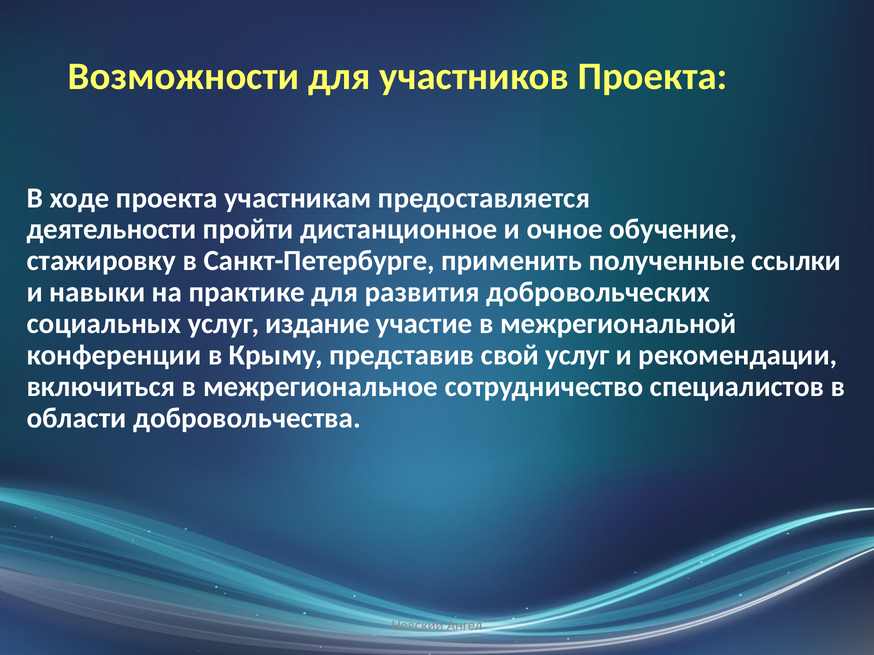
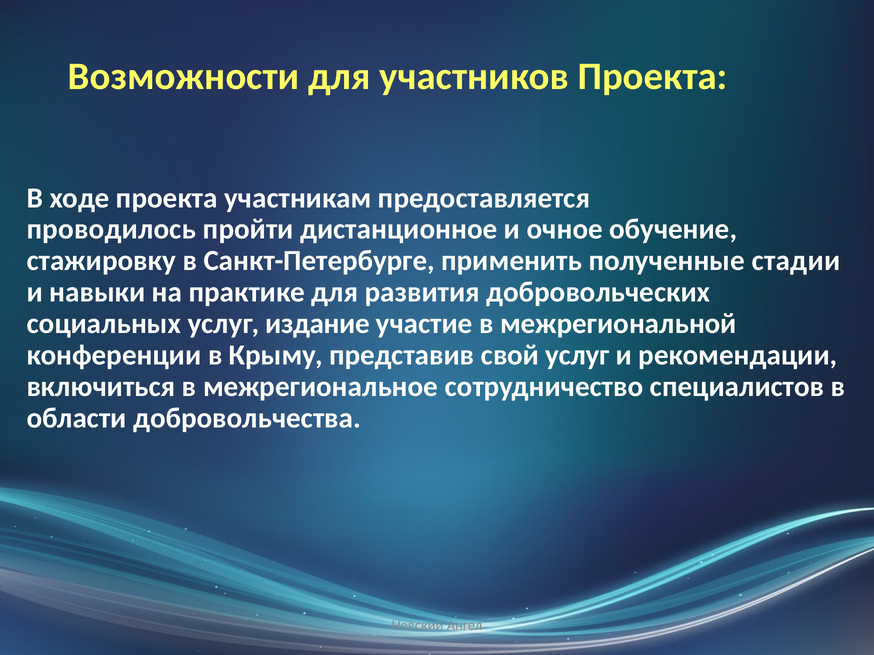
деятельности: деятельности -> проводилось
ссылки: ссылки -> стадии
